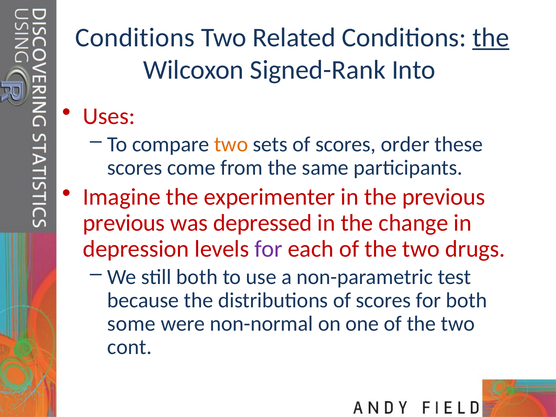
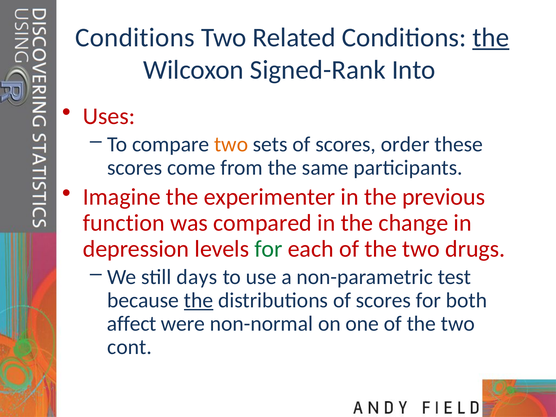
previous at (124, 223): previous -> function
depressed: depressed -> compared
for at (268, 249) colour: purple -> green
still both: both -> days
the at (199, 300) underline: none -> present
some: some -> affect
